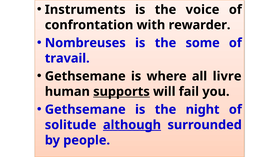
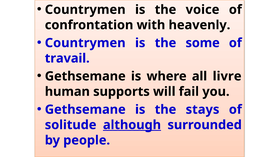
Instruments at (85, 10): Instruments -> Countrymen
rewarder: rewarder -> heavenly
Nombreuses at (85, 43): Nombreuses -> Countrymen
supports underline: present -> none
night: night -> stays
